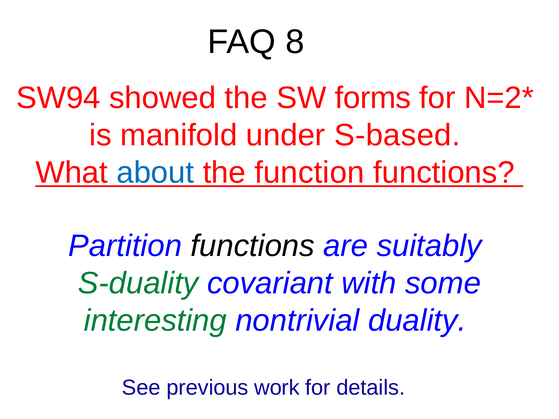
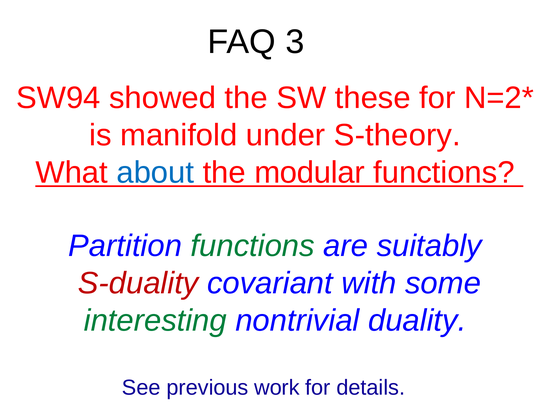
8: 8 -> 3
forms: forms -> these
S-based: S-based -> S-theory
function: function -> modular
functions at (253, 246) colour: black -> green
S-duality colour: green -> red
